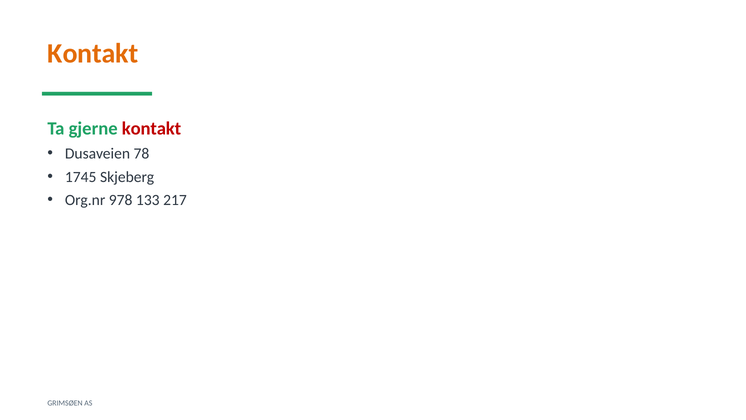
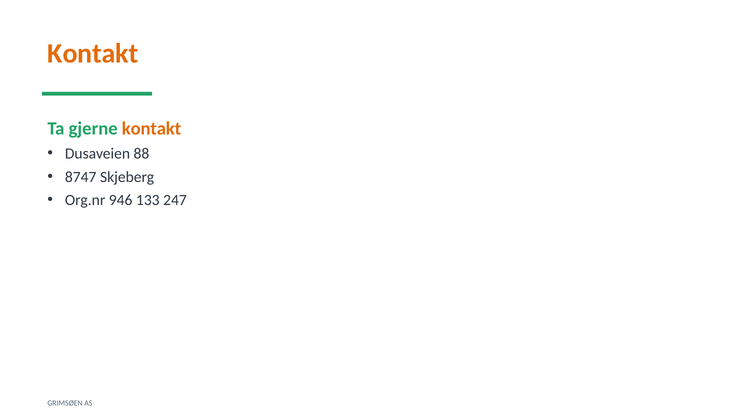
kontakt at (151, 128) colour: red -> orange
78: 78 -> 88
1745: 1745 -> 8747
978: 978 -> 946
217: 217 -> 247
